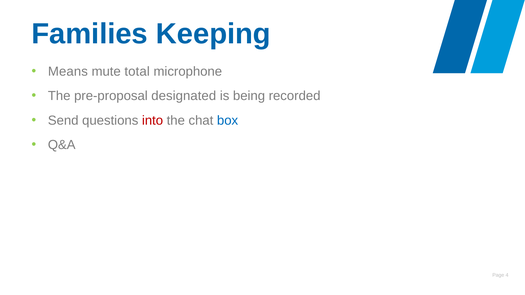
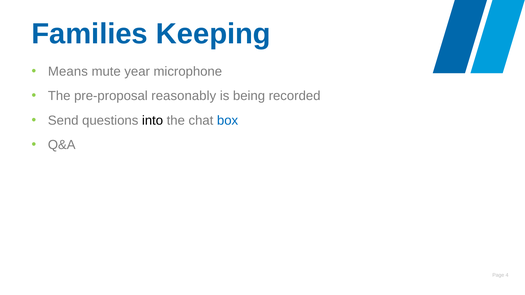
total: total -> year
designated: designated -> reasonably
into colour: red -> black
